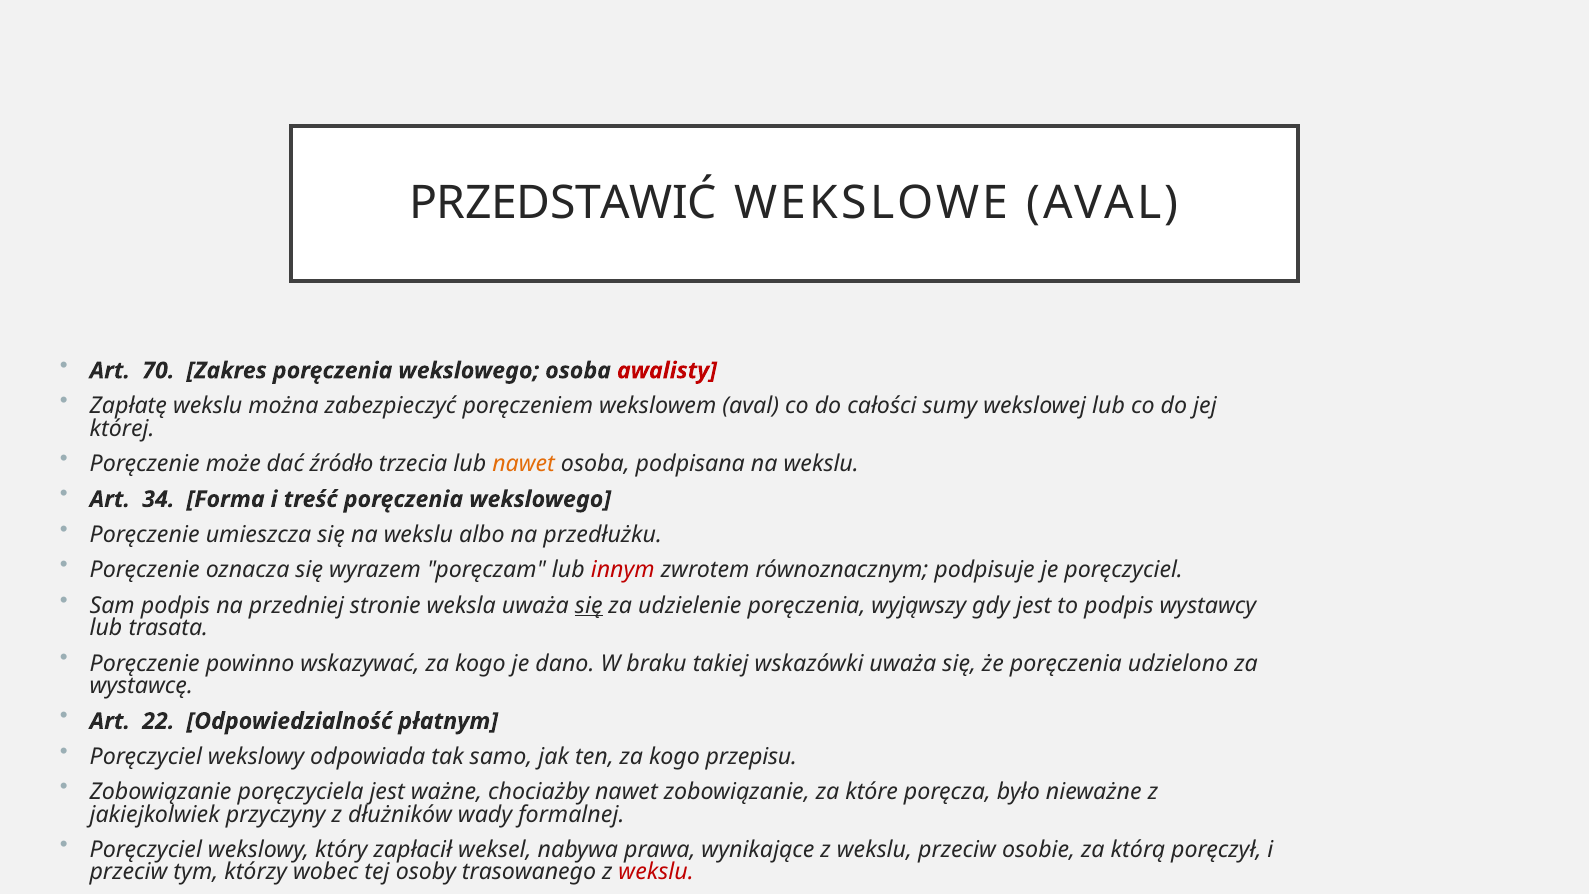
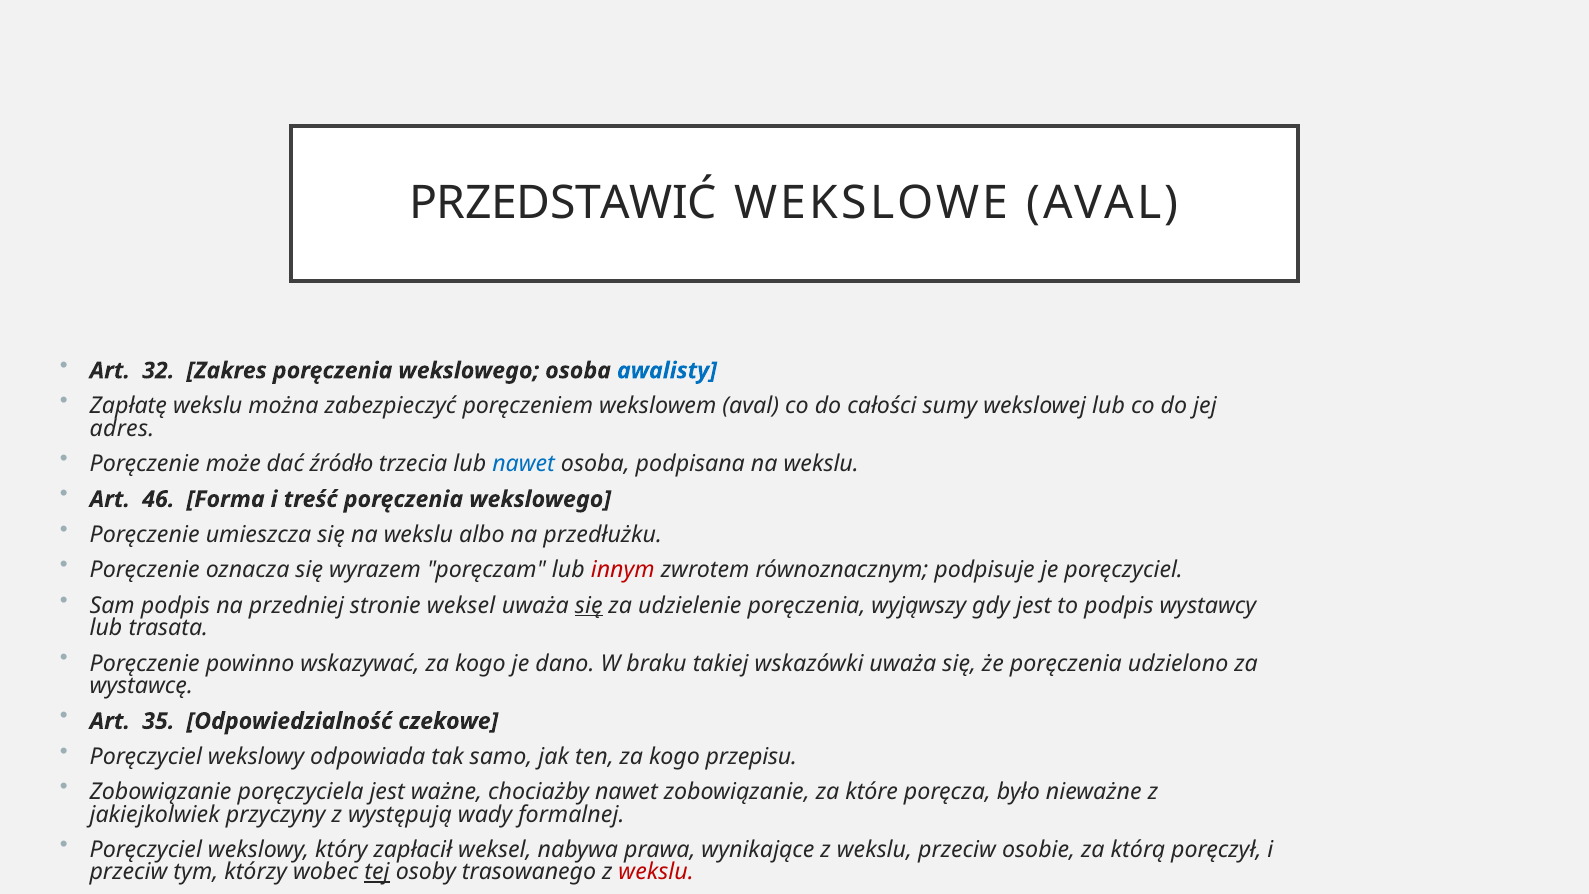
70: 70 -> 32
awalisty colour: red -> blue
której: której -> adres
nawet at (524, 464) colour: orange -> blue
34: 34 -> 46
stronie weksla: weksla -> weksel
22: 22 -> 35
płatnym: płatnym -> czekowe
dłużników: dłużników -> występują
tej underline: none -> present
